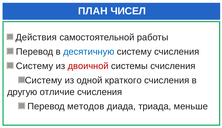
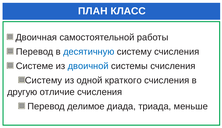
ЧИСЕЛ: ЧИСЕЛ -> КЛАСС
Действия: Действия -> Двоичная
Систему at (35, 66): Систему -> Системе
двоичной colour: red -> blue
методов: методов -> делимое
